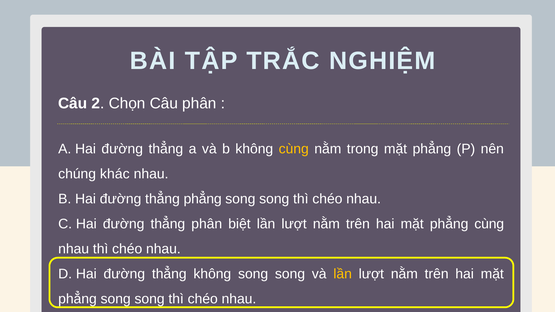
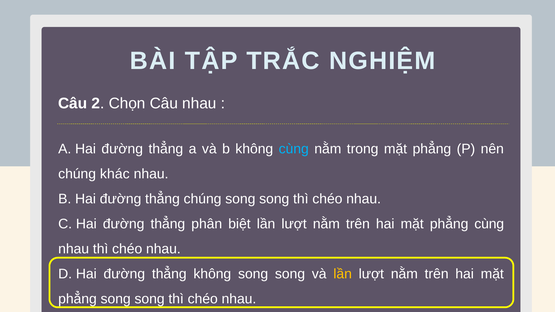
Câu phân: phân -> nhau
cùng at (294, 149) colour: yellow -> light blue
thẳng phẳng: phẳng -> chúng
